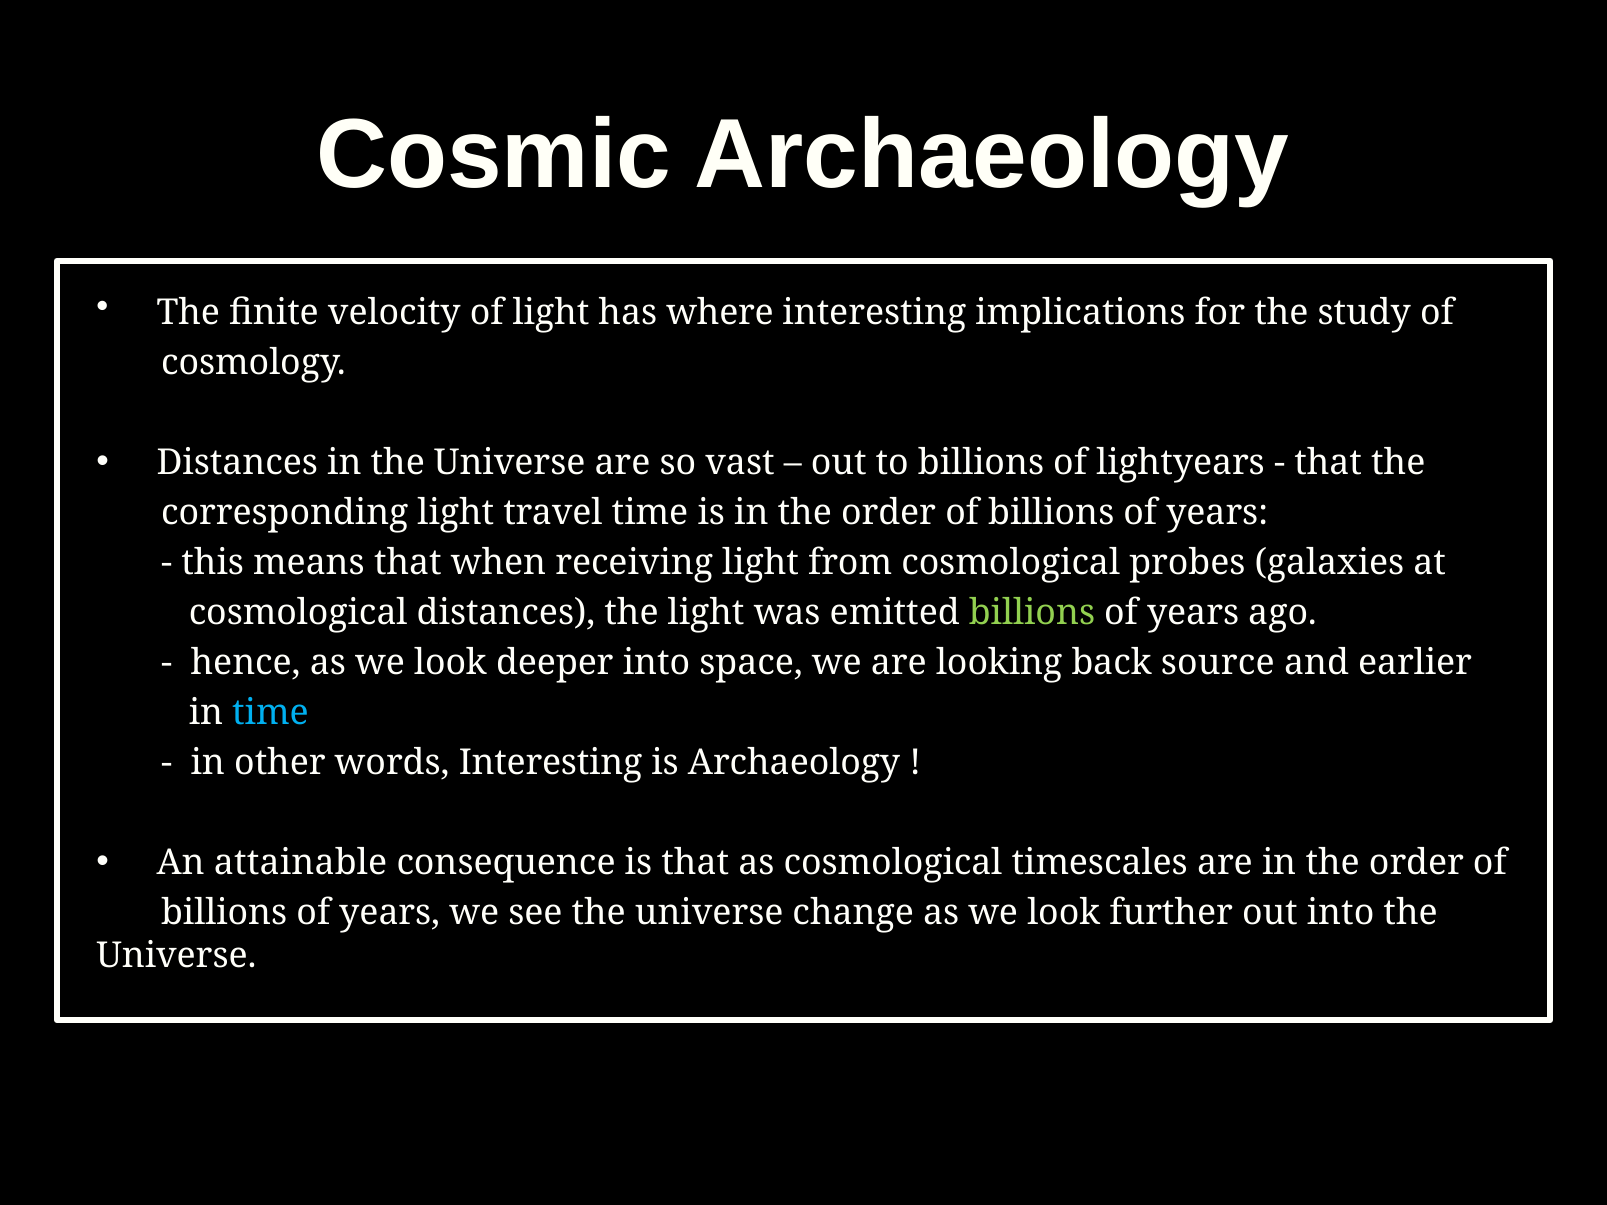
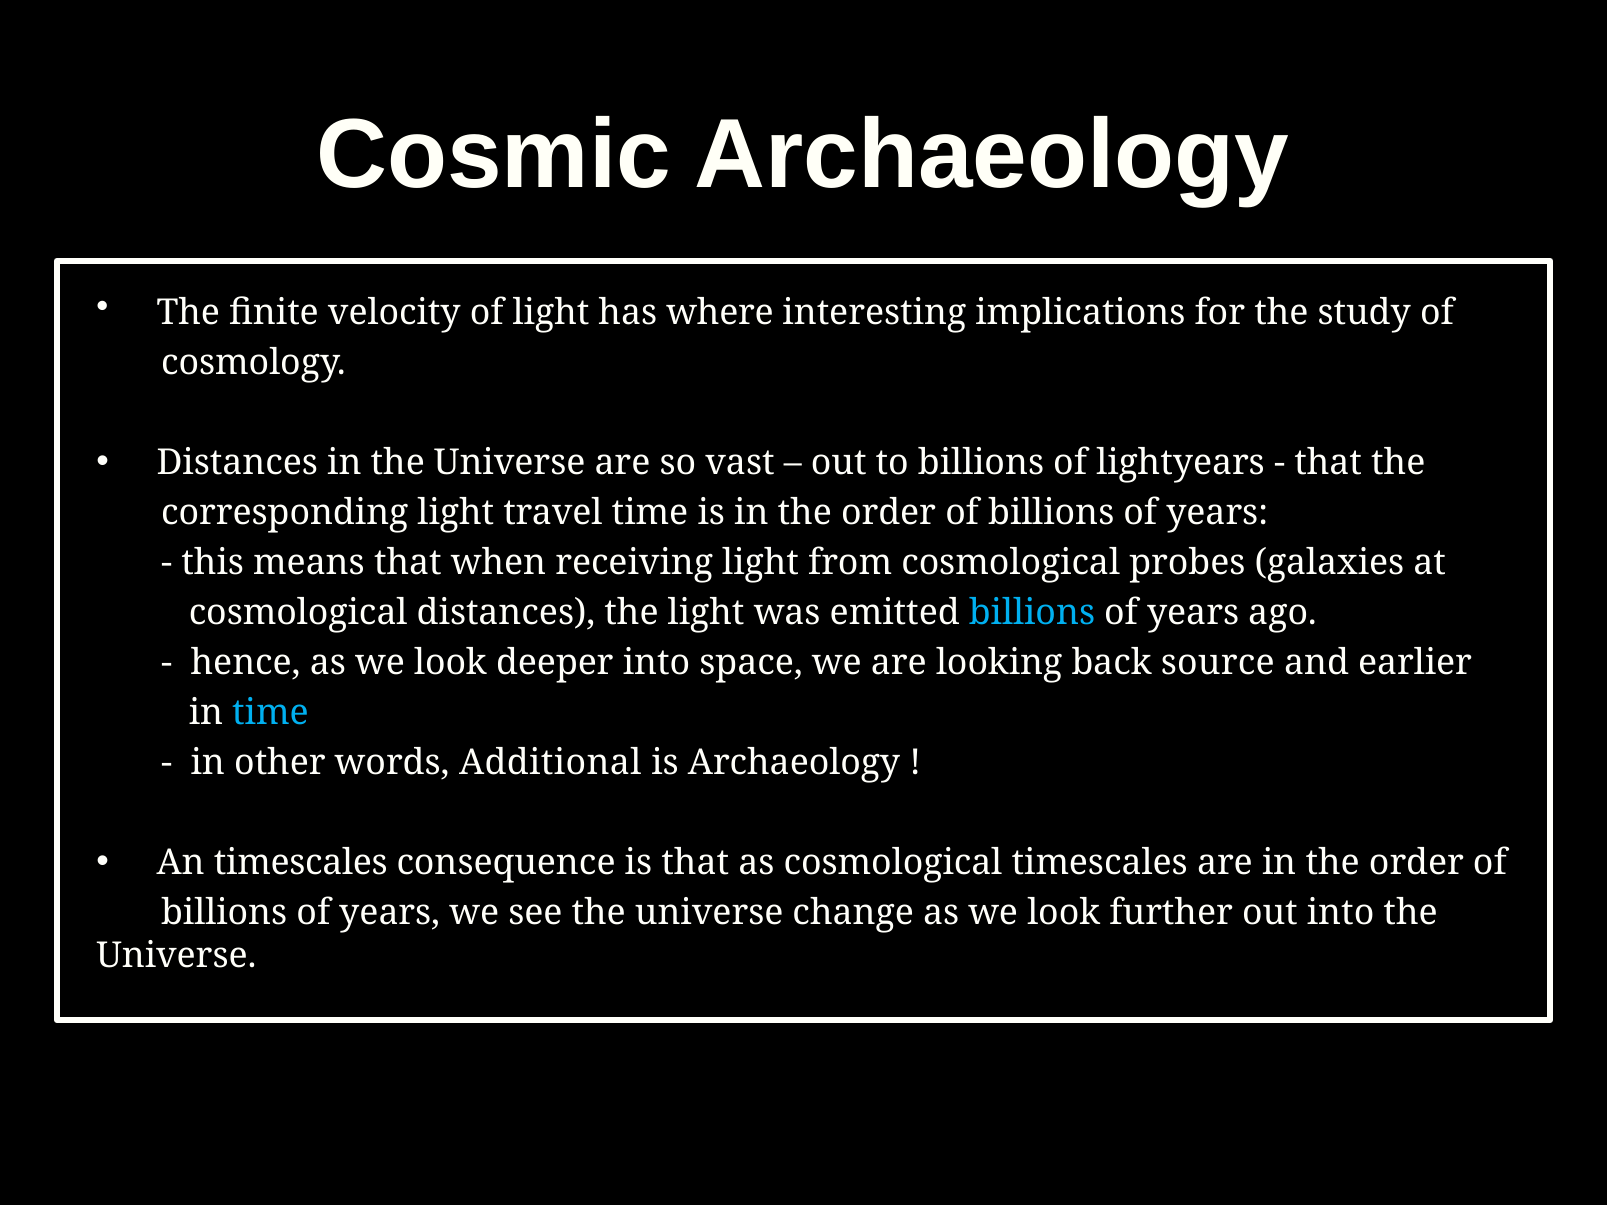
billions at (1032, 613) colour: light green -> light blue
words Interesting: Interesting -> Additional
An attainable: attainable -> timescales
